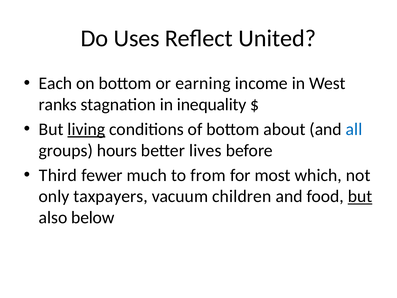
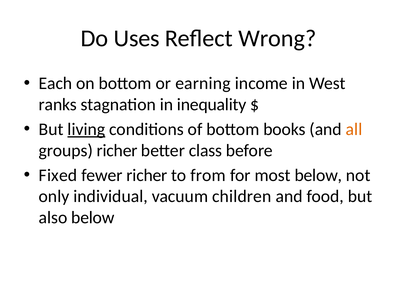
United: United -> Wrong
about: about -> books
all colour: blue -> orange
groups hours: hours -> richer
lives: lives -> class
Third: Third -> Fixed
fewer much: much -> richer
most which: which -> below
taxpayers: taxpayers -> individual
but at (360, 196) underline: present -> none
